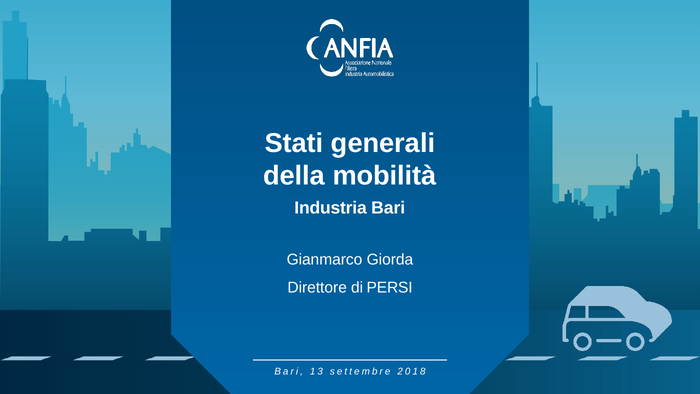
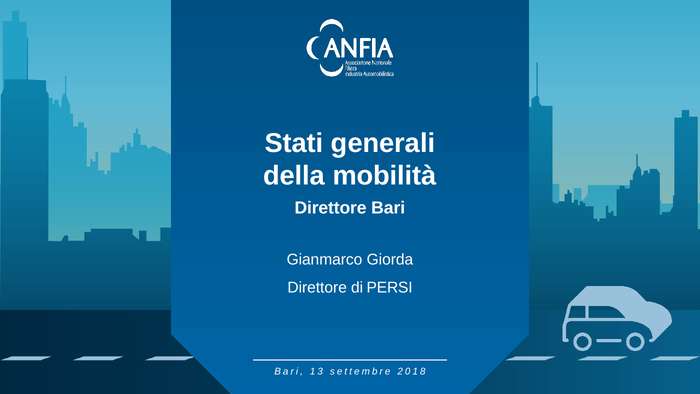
Industria at (331, 208): Industria -> Direttore
